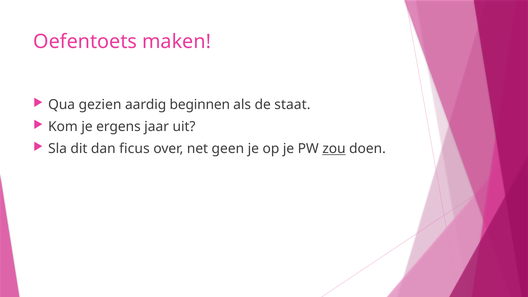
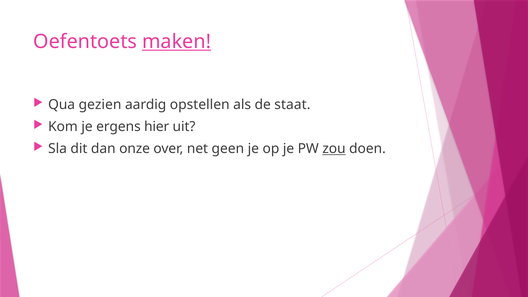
maken underline: none -> present
beginnen: beginnen -> opstellen
jaar: jaar -> hier
ficus: ficus -> onze
